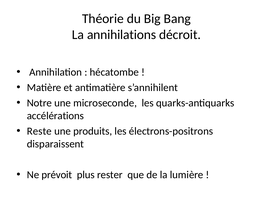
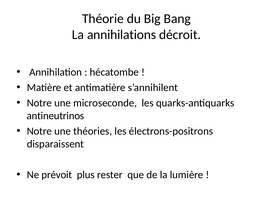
accélérations: accélérations -> antineutrinos
Reste at (39, 131): Reste -> Notre
produits: produits -> théories
